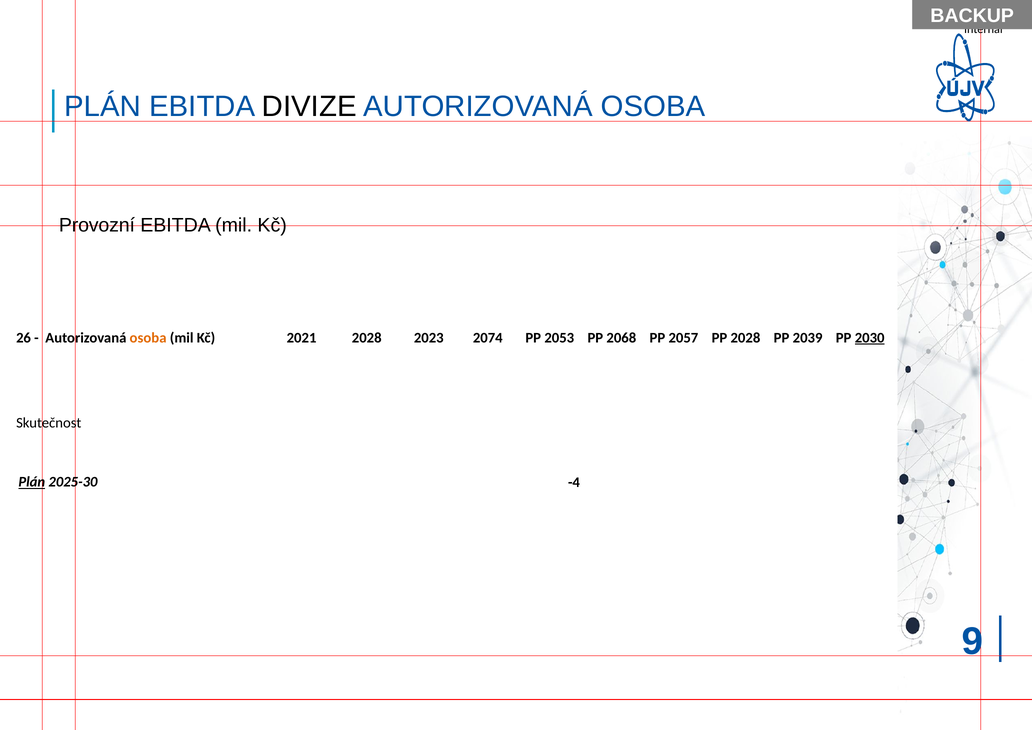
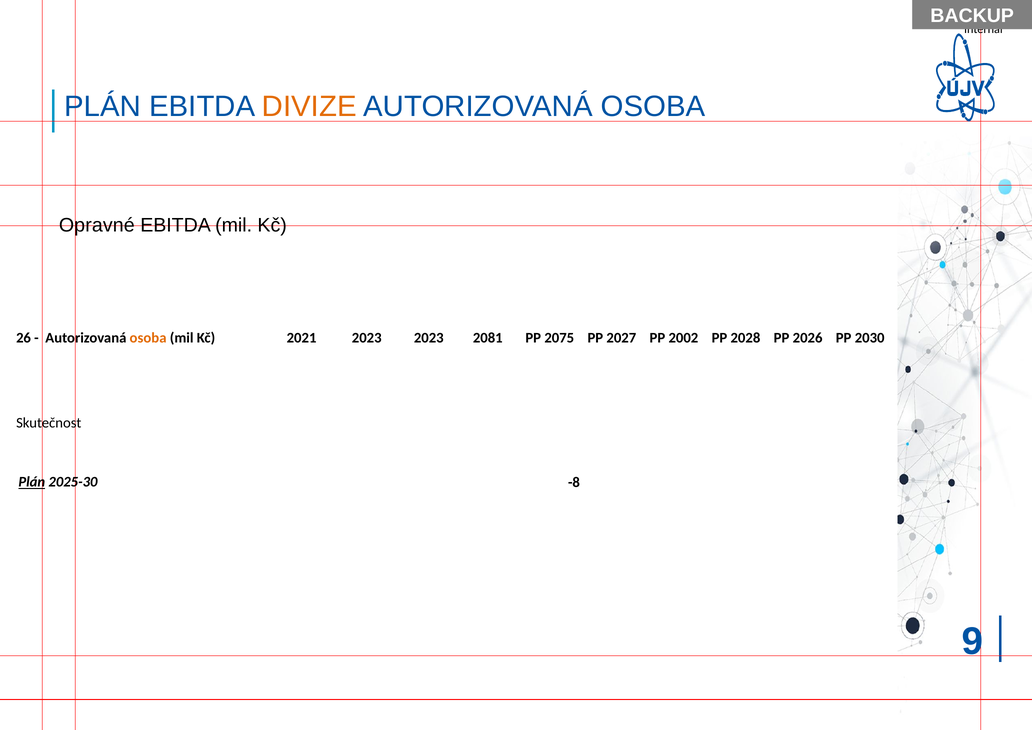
DIVIZE colour: black -> orange
Provozní: Provozní -> Opravné
2021 2028: 2028 -> 2023
2074: 2074 -> 2081
2053: 2053 -> 2075
2068: 2068 -> 2027
2057: 2057 -> 2002
2039: 2039 -> 2026
2030 underline: present -> none
-4: -4 -> -8
